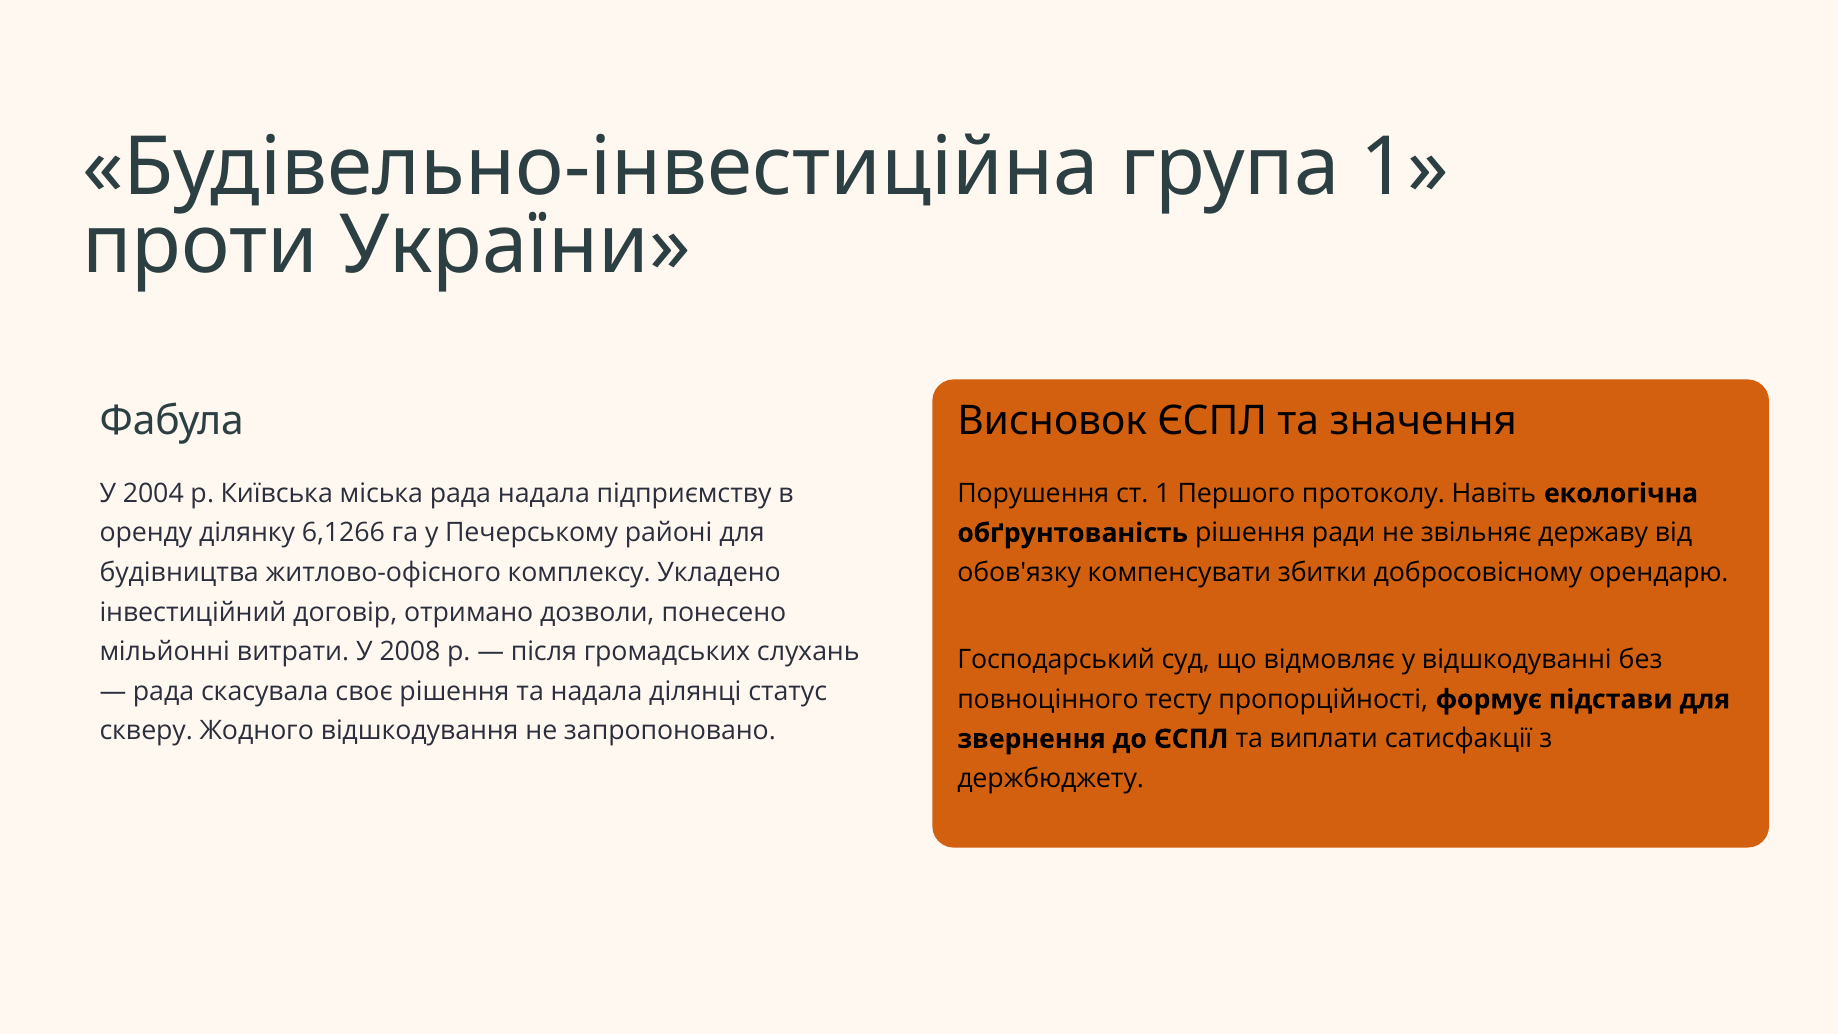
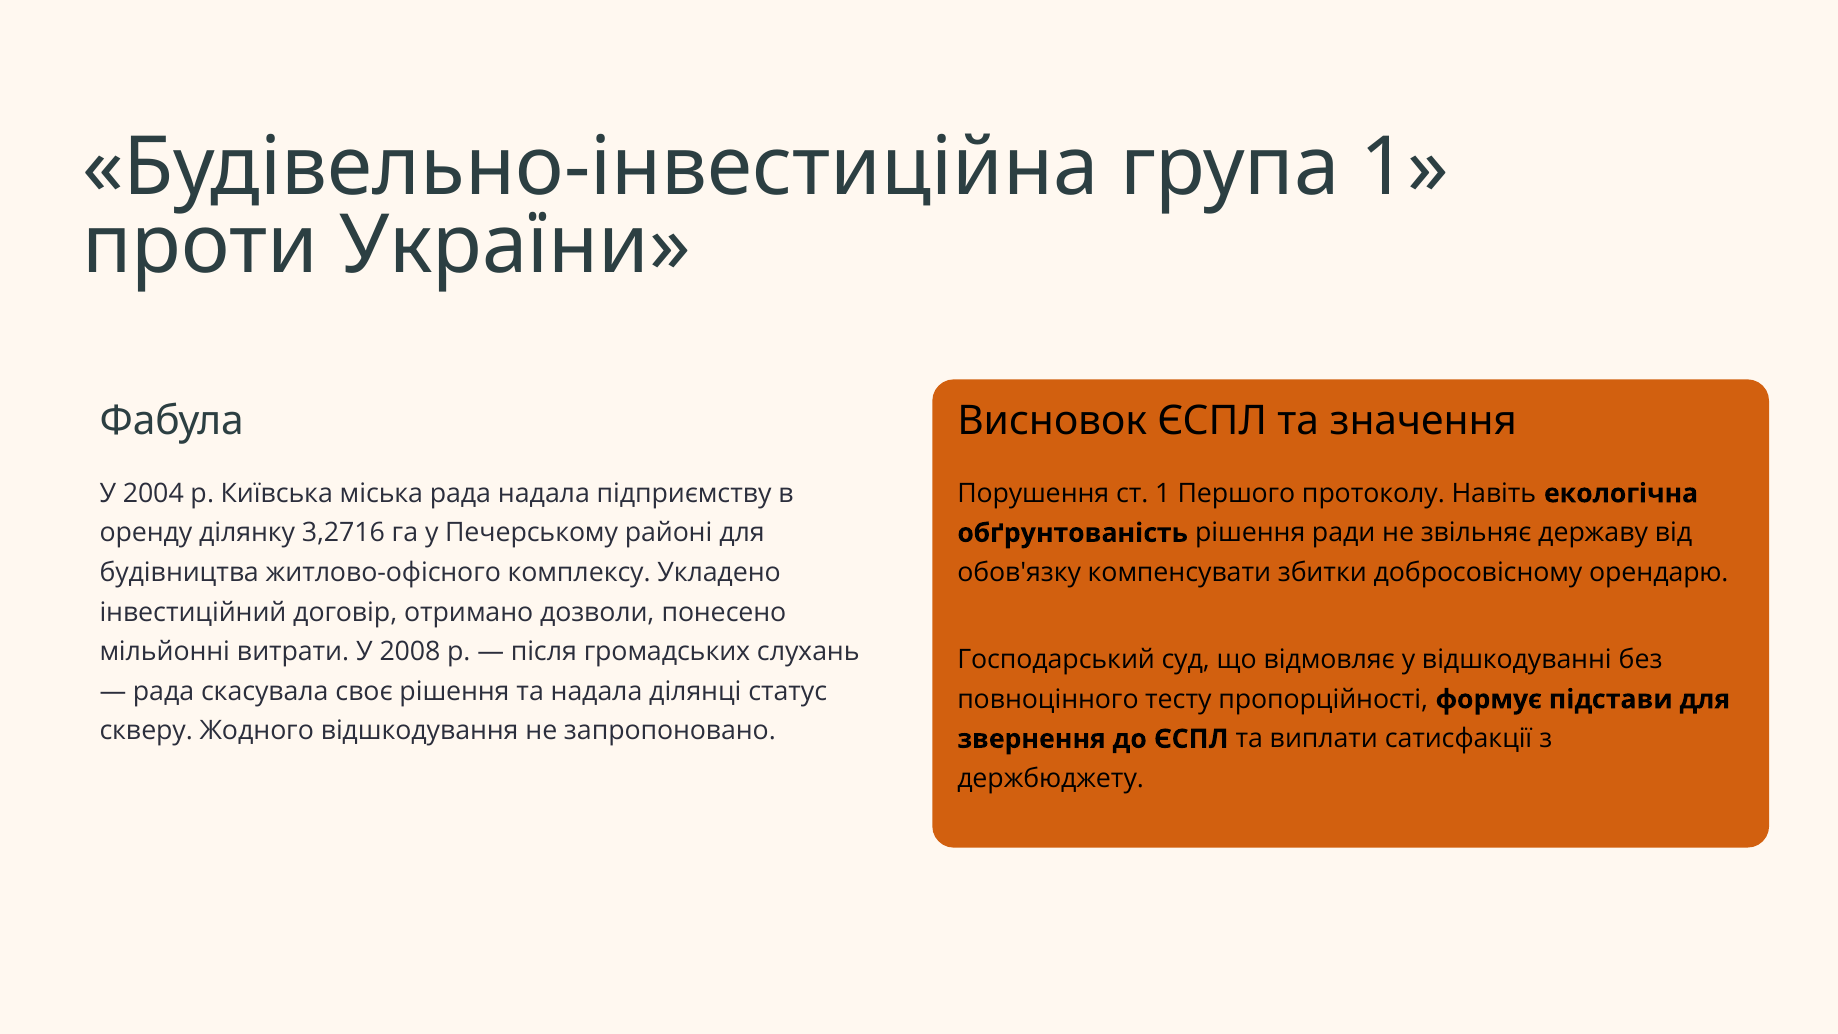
6,1266: 6,1266 -> 3,2716
